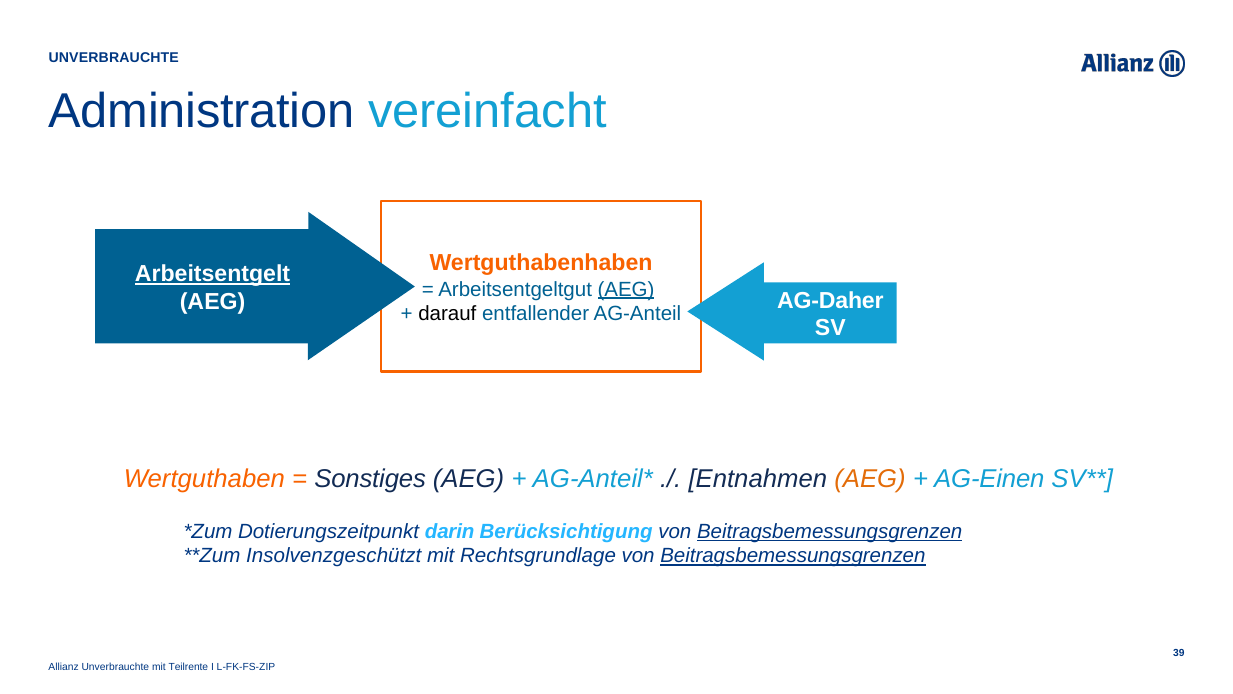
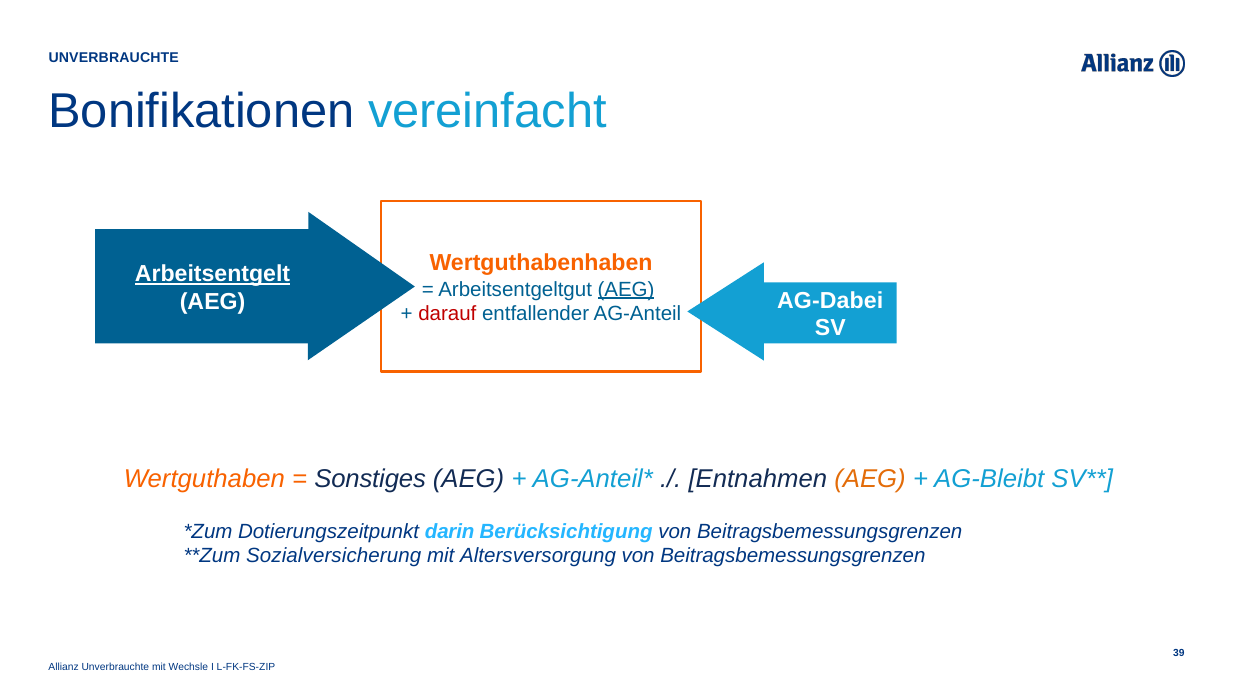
Administration: Administration -> Bonifikationen
AG-Daher: AG-Daher -> AG-Dabei
darauf colour: black -> red
AG-Einen: AG-Einen -> AG-Bleibt
Beitragsbemessungsgrenzen at (830, 531) underline: present -> none
Insolvenzgeschützt: Insolvenzgeschützt -> Sozialversicherung
Rechtsgrundlage: Rechtsgrundlage -> Altersversorgung
Beitragsbemessungsgrenzen at (793, 556) underline: present -> none
Teilrente: Teilrente -> Wechsle
